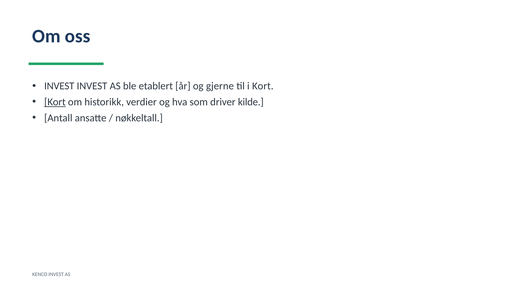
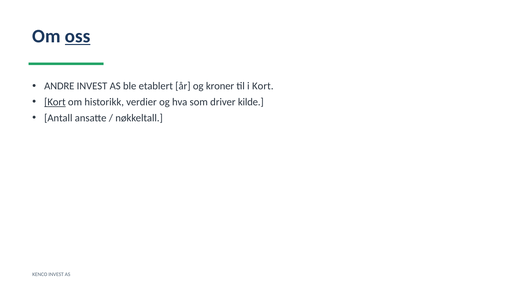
oss underline: none -> present
INVEST at (59, 86): INVEST -> ANDRE
gjerne: gjerne -> kroner
